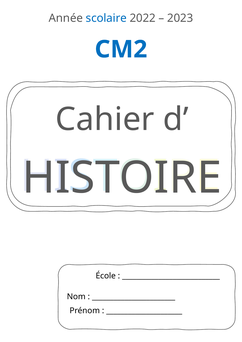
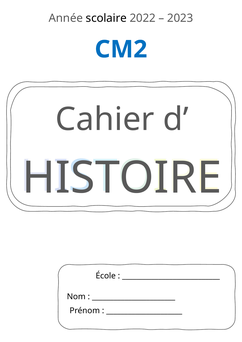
scolaire colour: blue -> black
